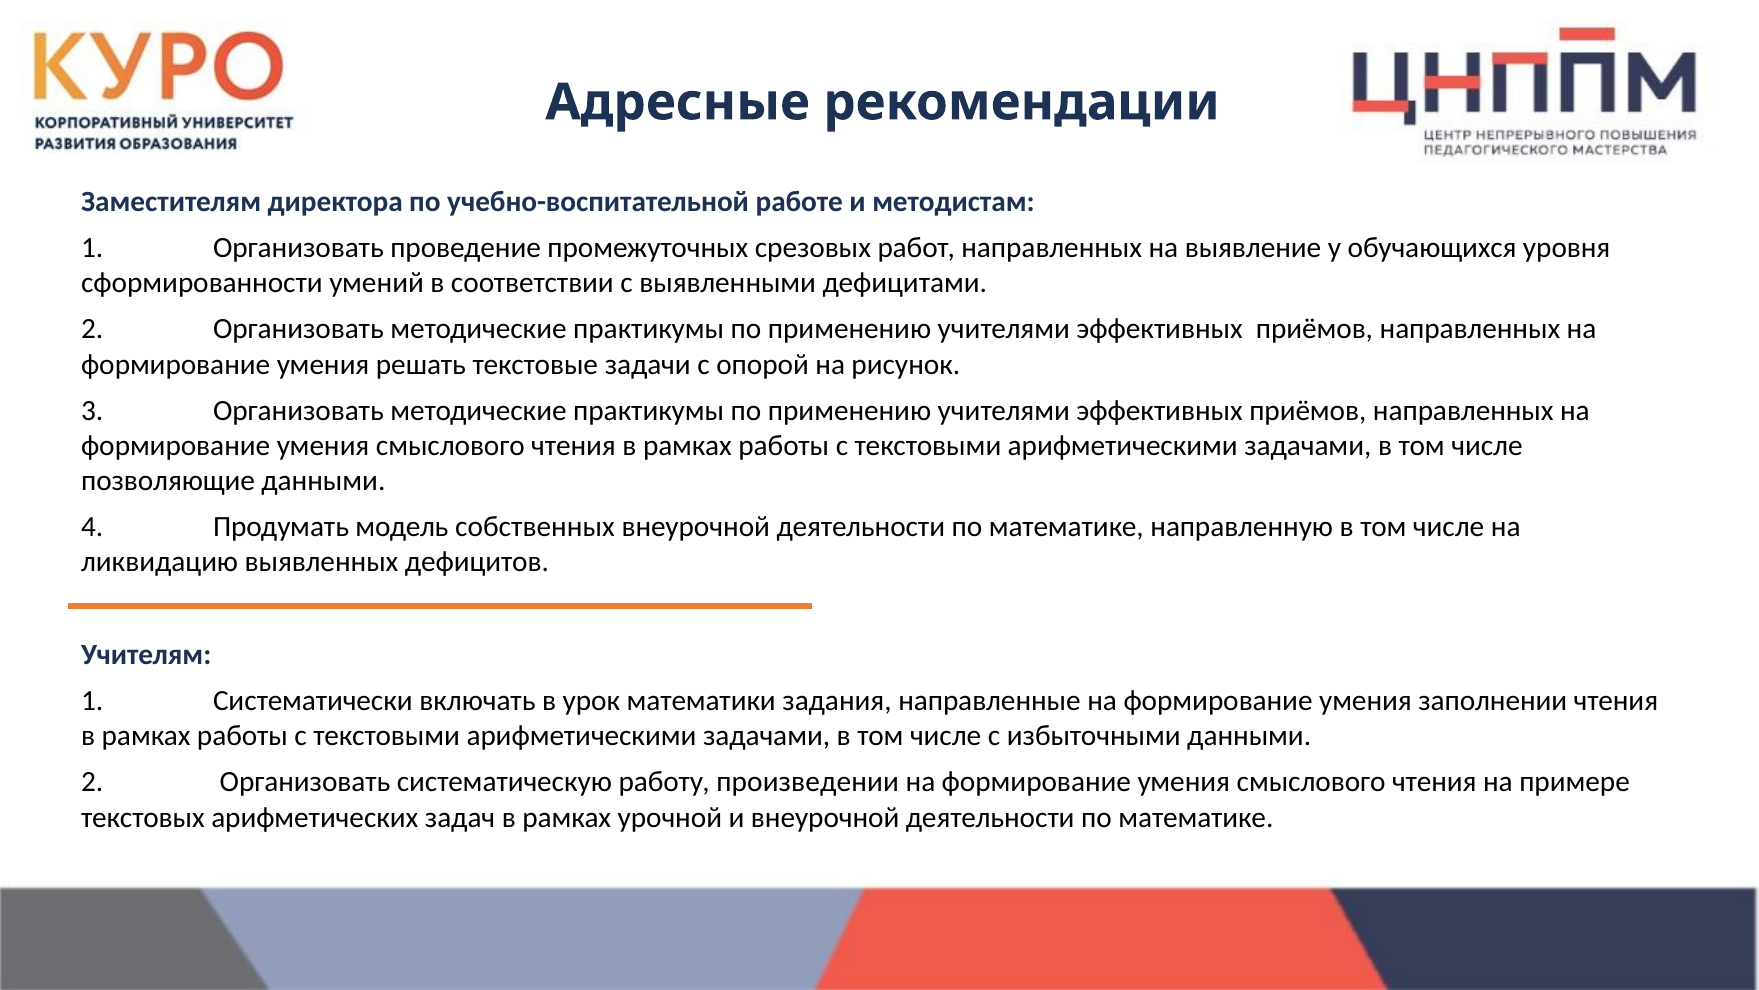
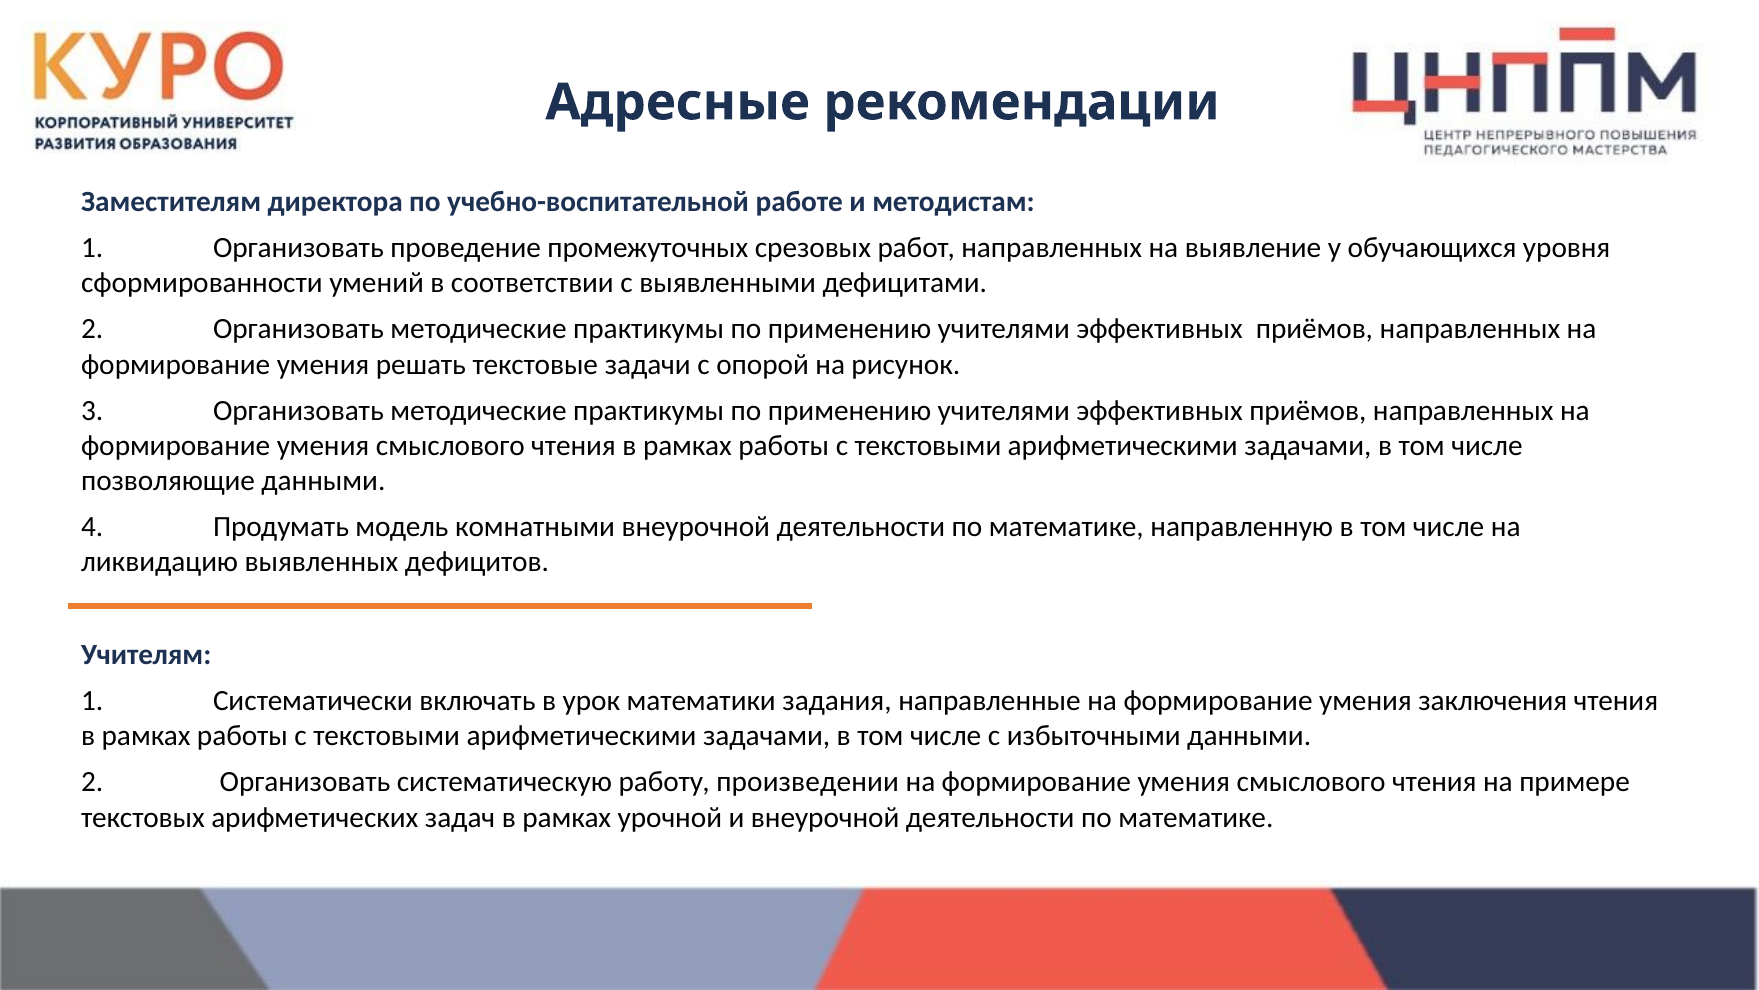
собственных: собственных -> комнатными
заполнении: заполнении -> заключения
